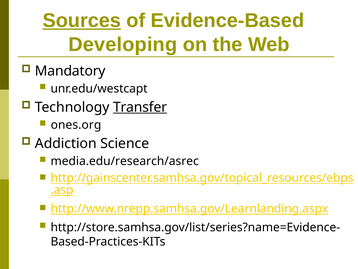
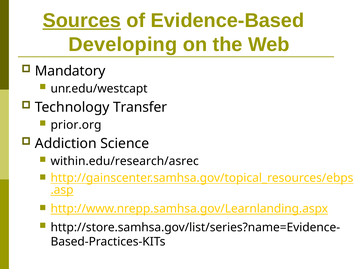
Transfer underline: present -> none
ones.org: ones.org -> prior.org
media.edu/research/asrec: media.edu/research/asrec -> within.edu/research/asrec
